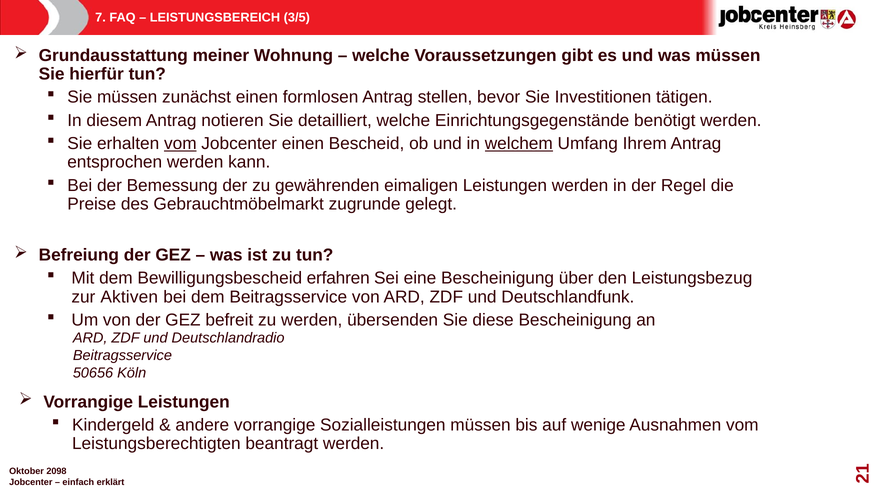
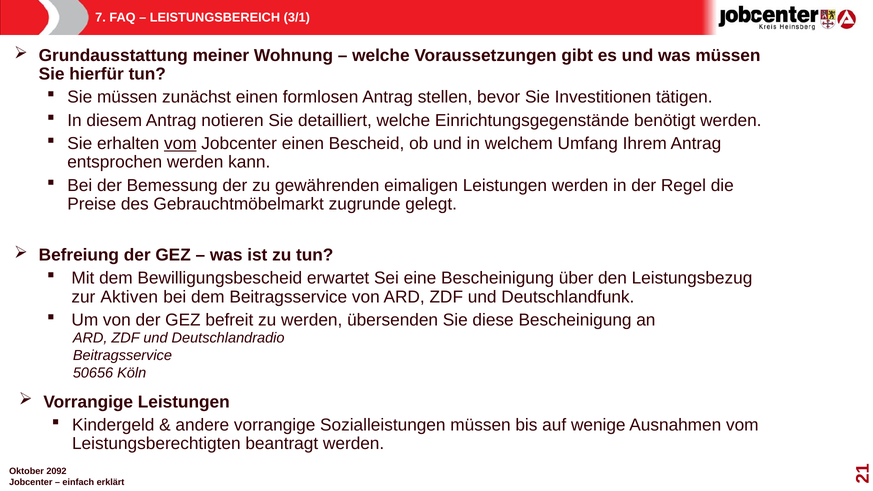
3/5: 3/5 -> 3/1
welchem underline: present -> none
erfahren: erfahren -> erwartet
2098: 2098 -> 2092
